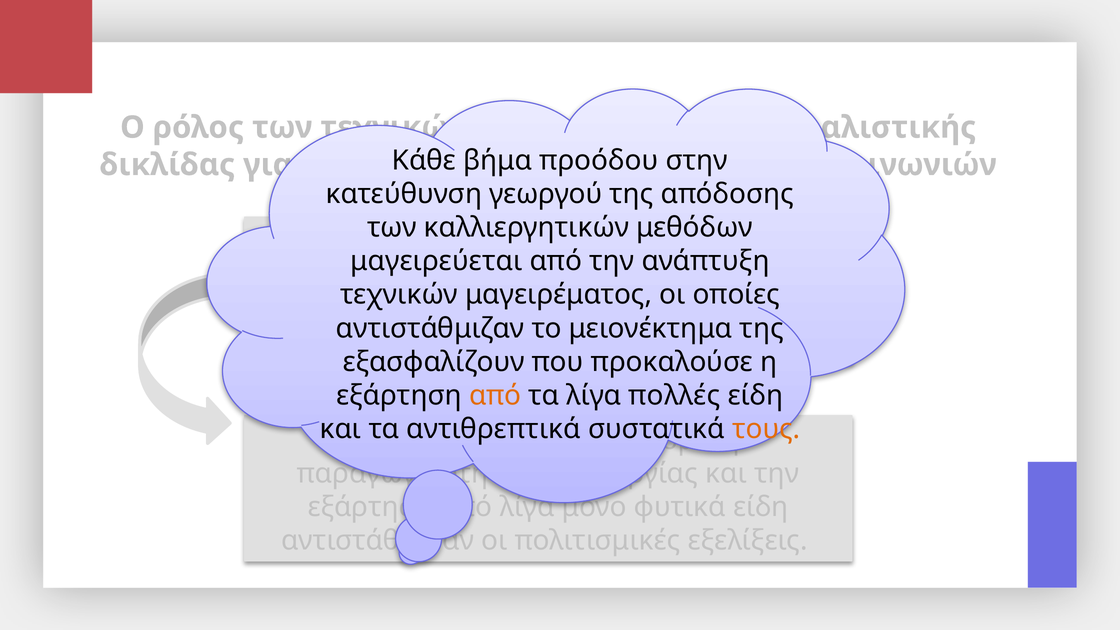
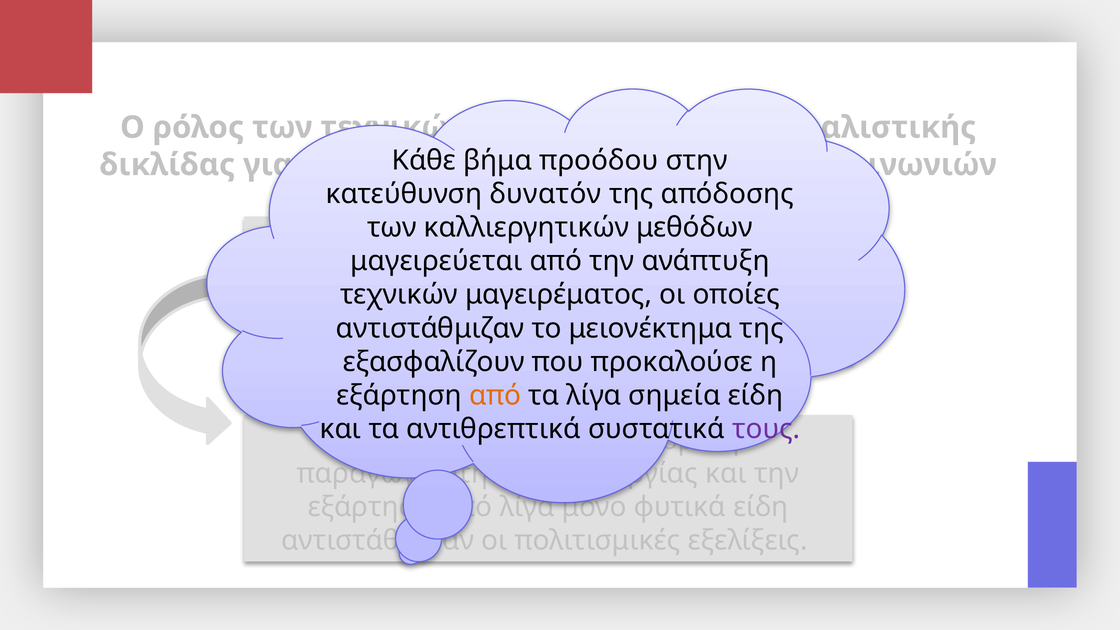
γεωργού: γεωργού -> δυνατόν
πολλές: πολλές -> σημεία
τους at (766, 429) colour: orange -> purple
